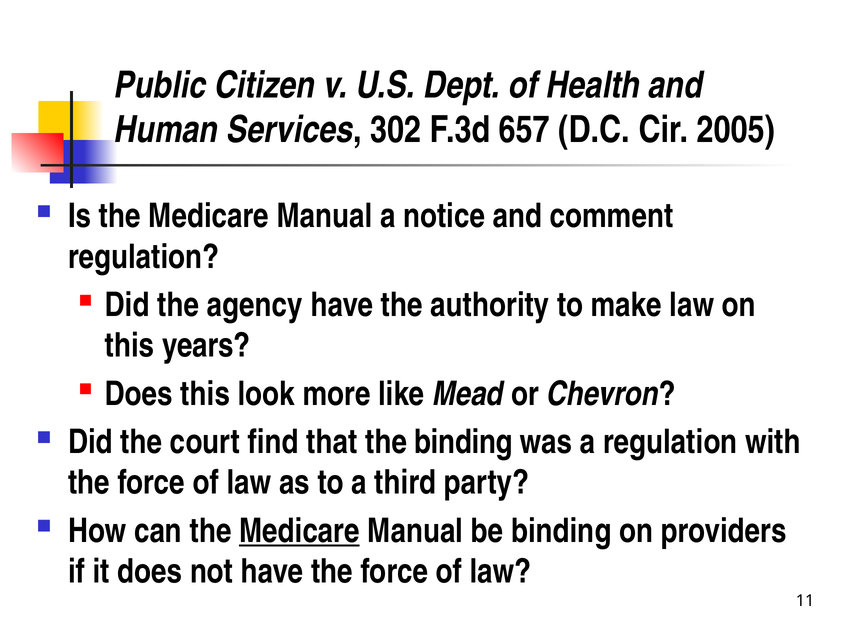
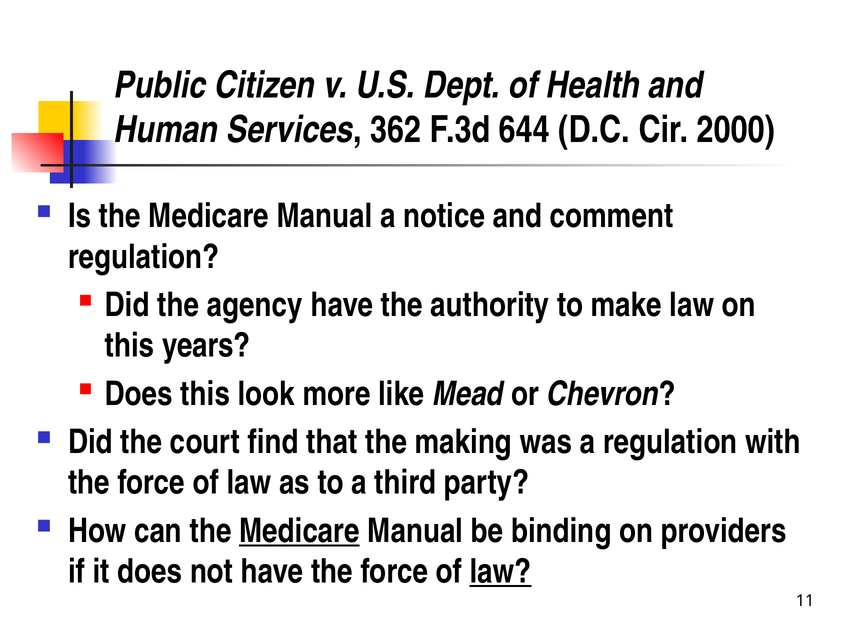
302: 302 -> 362
657: 657 -> 644
2005: 2005 -> 2000
the binding: binding -> making
law at (501, 571) underline: none -> present
